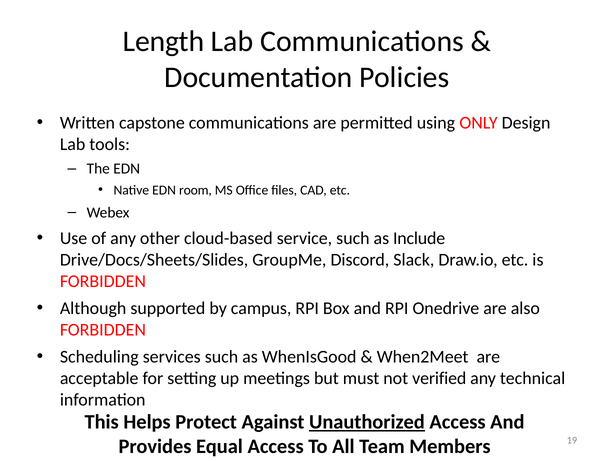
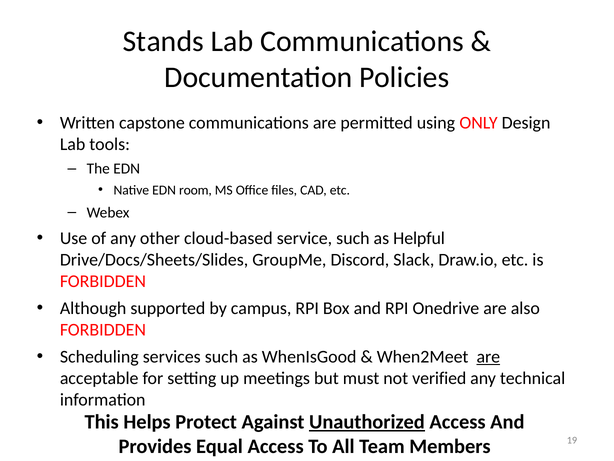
Length: Length -> Stands
Include: Include -> Helpful
are at (488, 356) underline: none -> present
